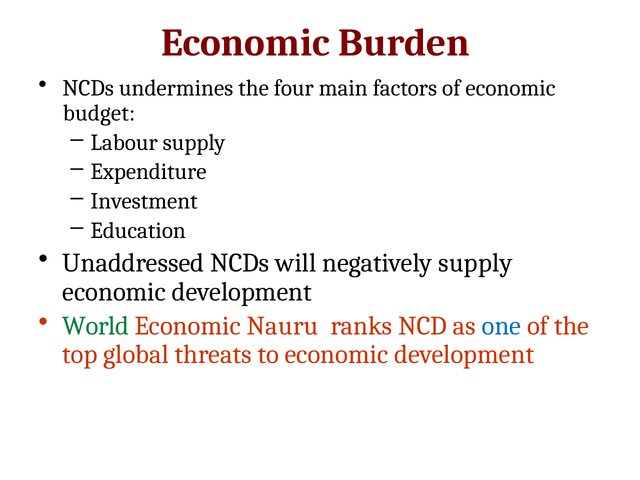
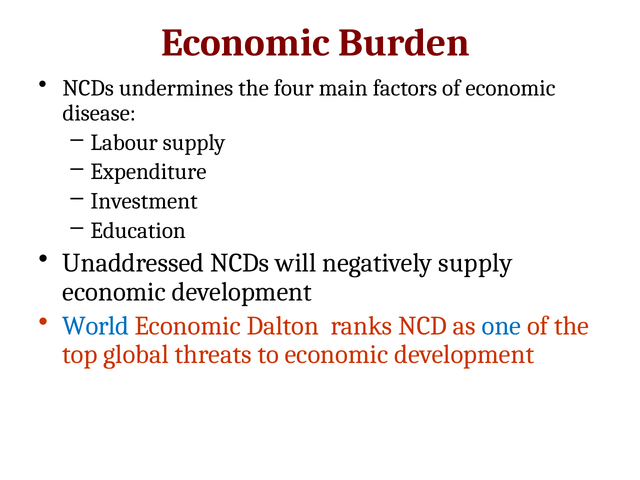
budget: budget -> disease
World colour: green -> blue
Nauru: Nauru -> Dalton
